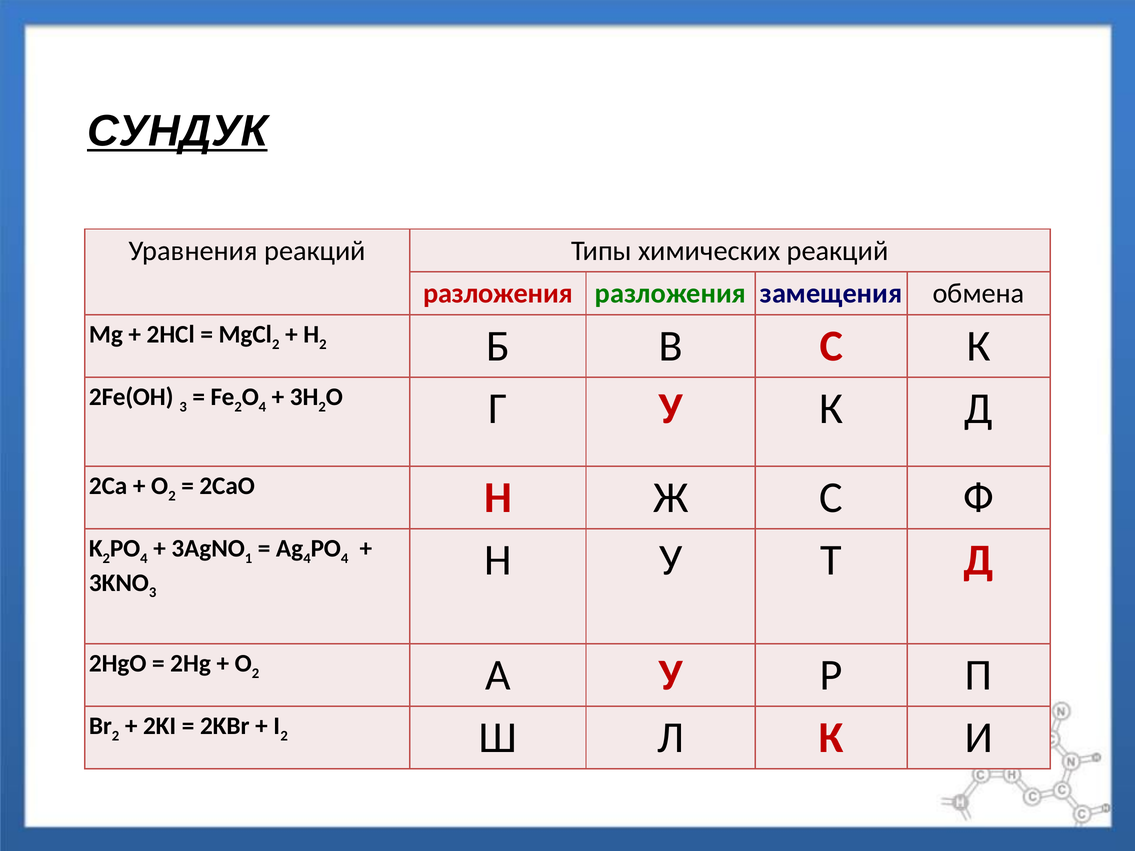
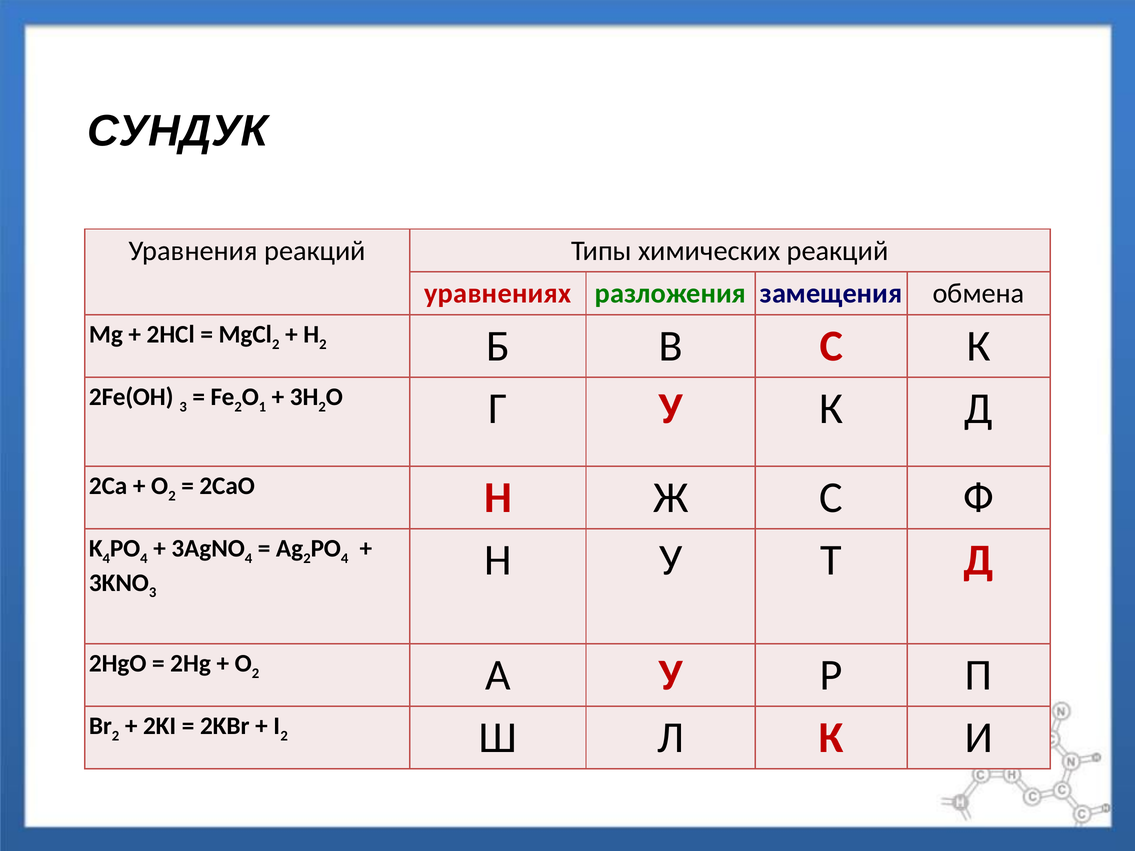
СУНДУК underline: present -> none
разложения at (498, 294): разложения -> уравнениях
4 at (262, 407): 4 -> 1
2 at (106, 558): 2 -> 4
1 at (249, 558): 1 -> 4
4 at (307, 558): 4 -> 2
